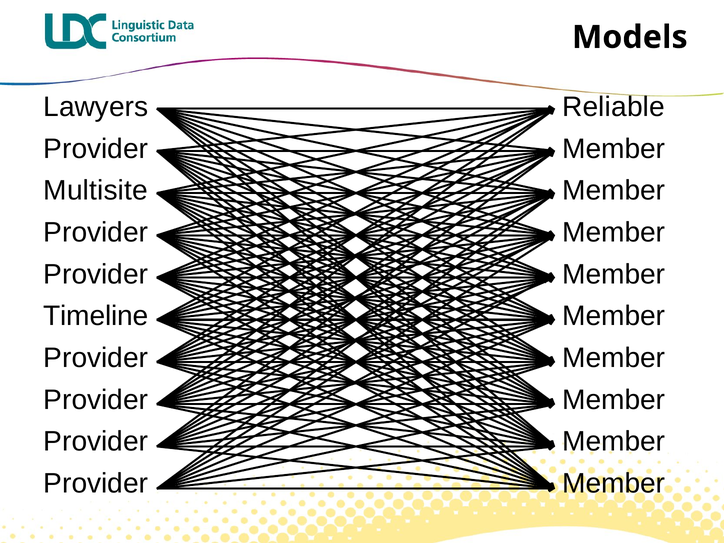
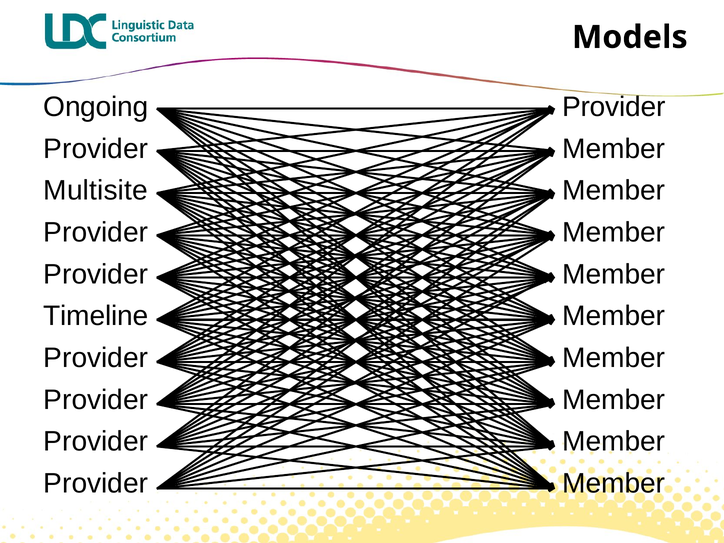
Reliable at (614, 107): Reliable -> Provider
Lawyers: Lawyers -> Ongoing
